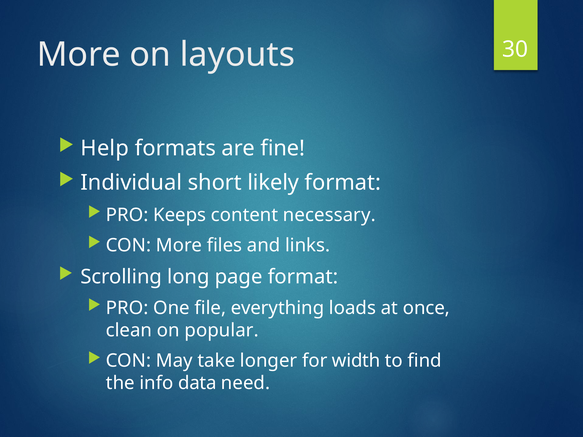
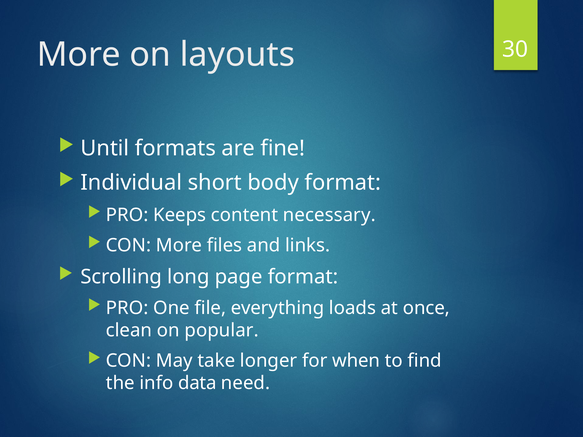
Help: Help -> Until
likely: likely -> body
width: width -> when
